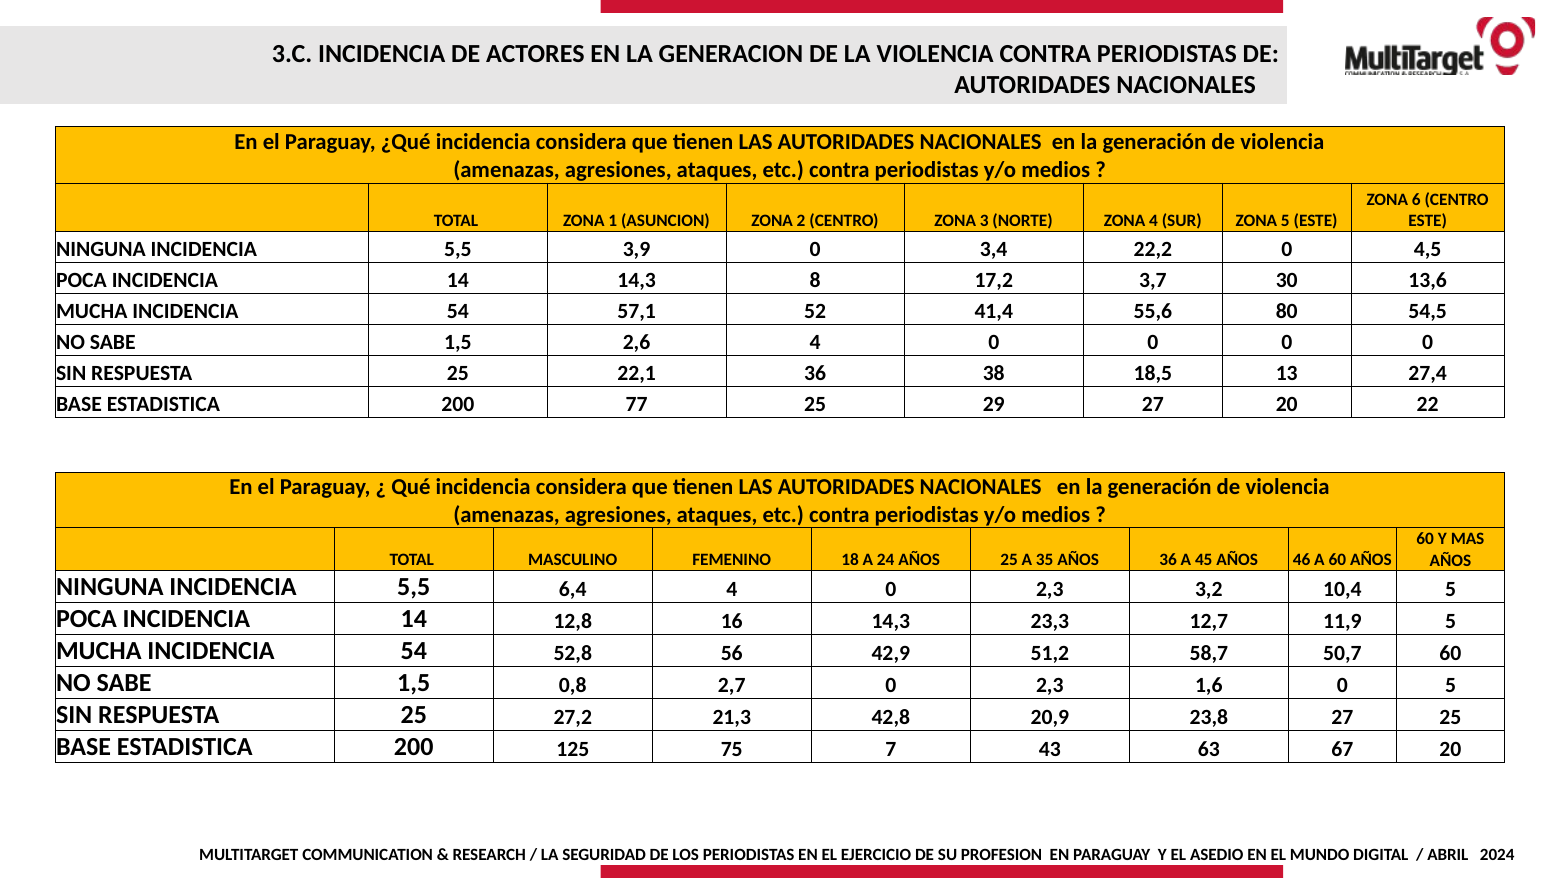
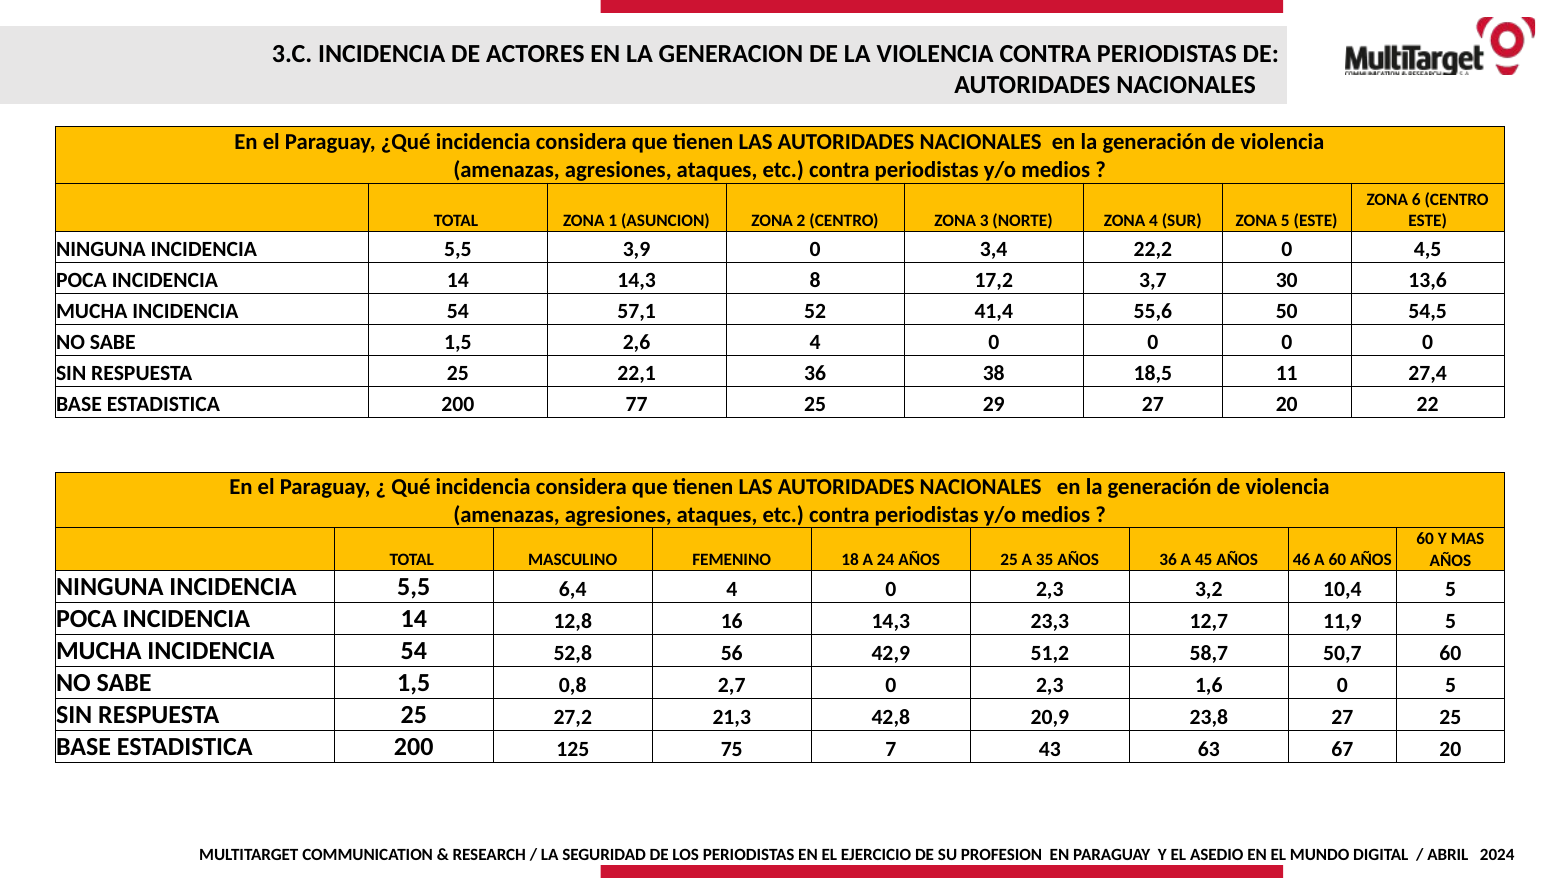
80: 80 -> 50
13: 13 -> 11
